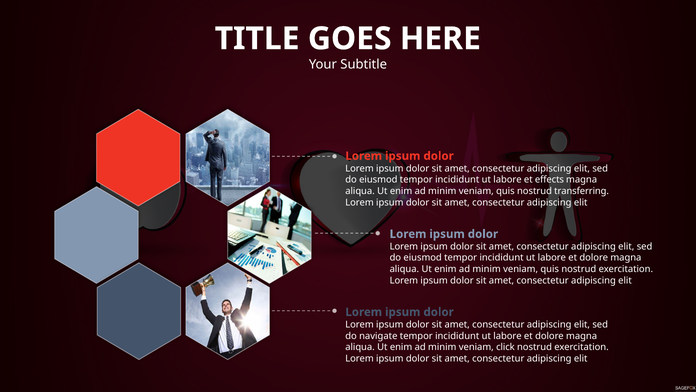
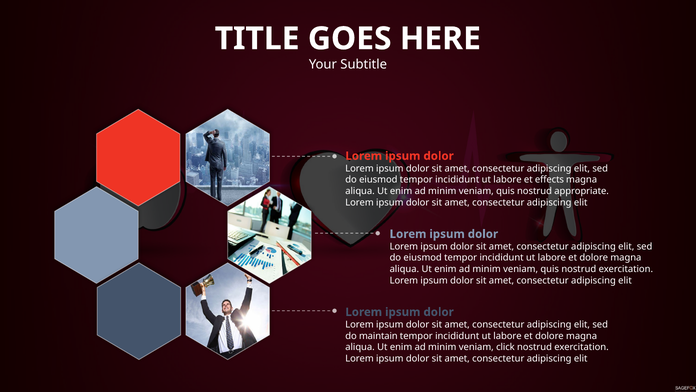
transferring: transferring -> appropriate
navigate: navigate -> maintain
